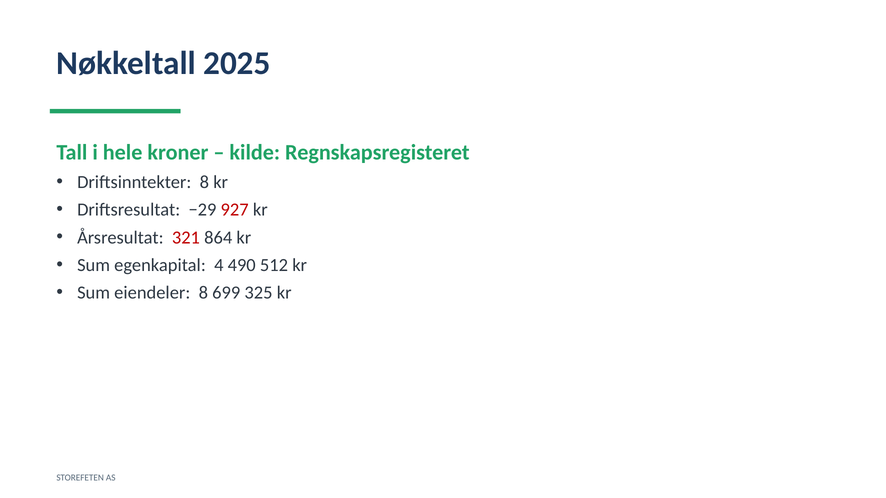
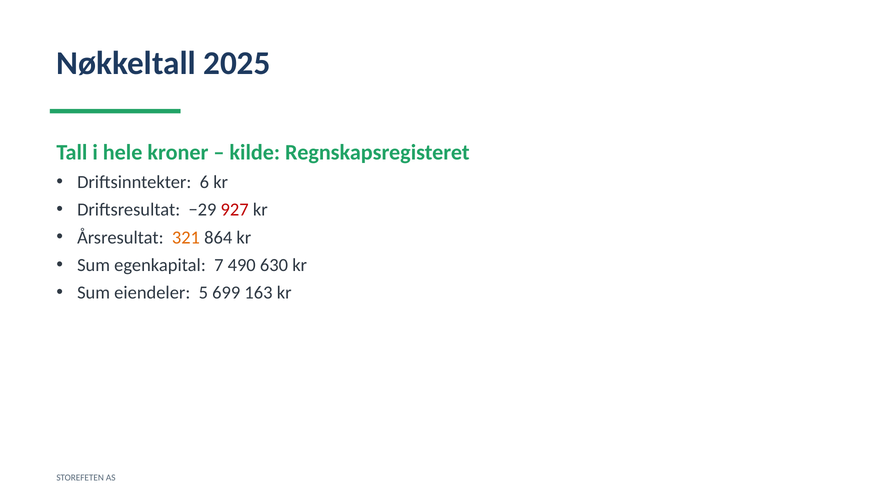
Driftsinntekter 8: 8 -> 6
321 colour: red -> orange
4: 4 -> 7
512: 512 -> 630
eiendeler 8: 8 -> 5
325: 325 -> 163
